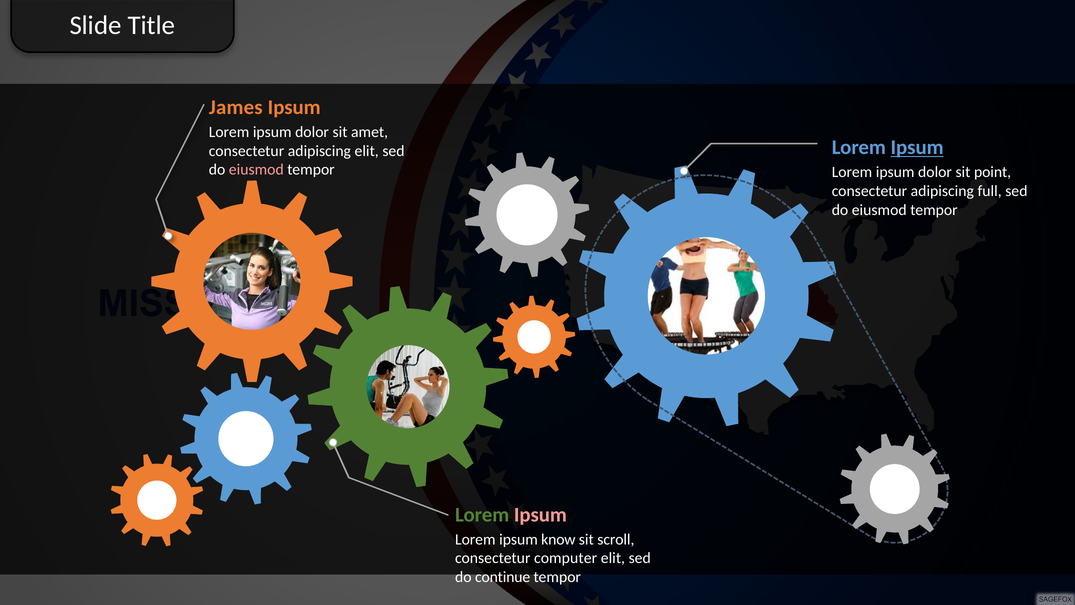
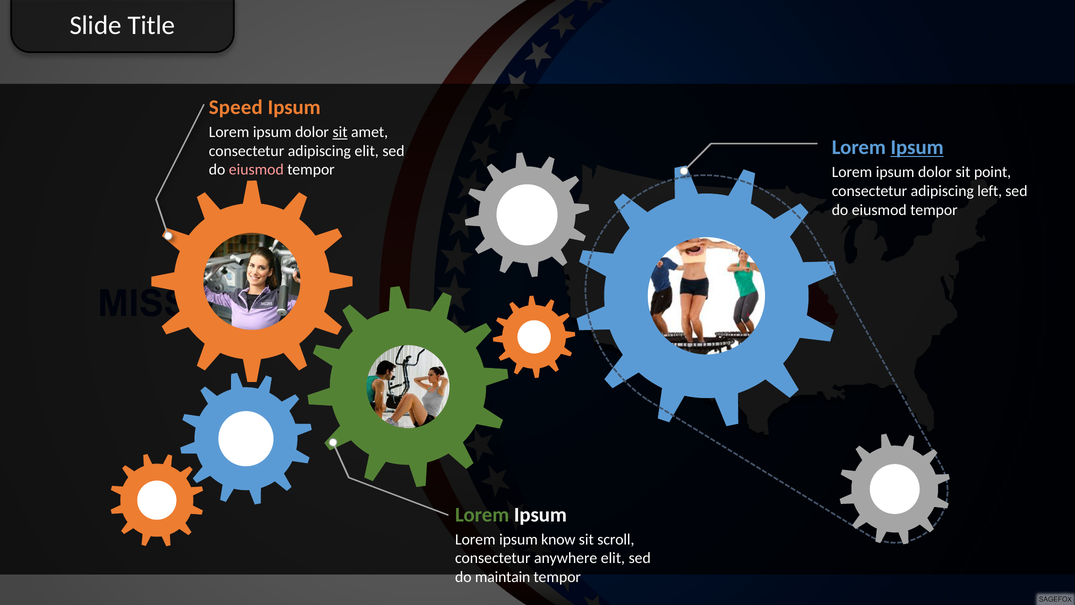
James: James -> Speed
sit at (340, 132) underline: none -> present
full: full -> left
Ipsum at (540, 514) colour: pink -> white
computer: computer -> anywhere
continue: continue -> maintain
